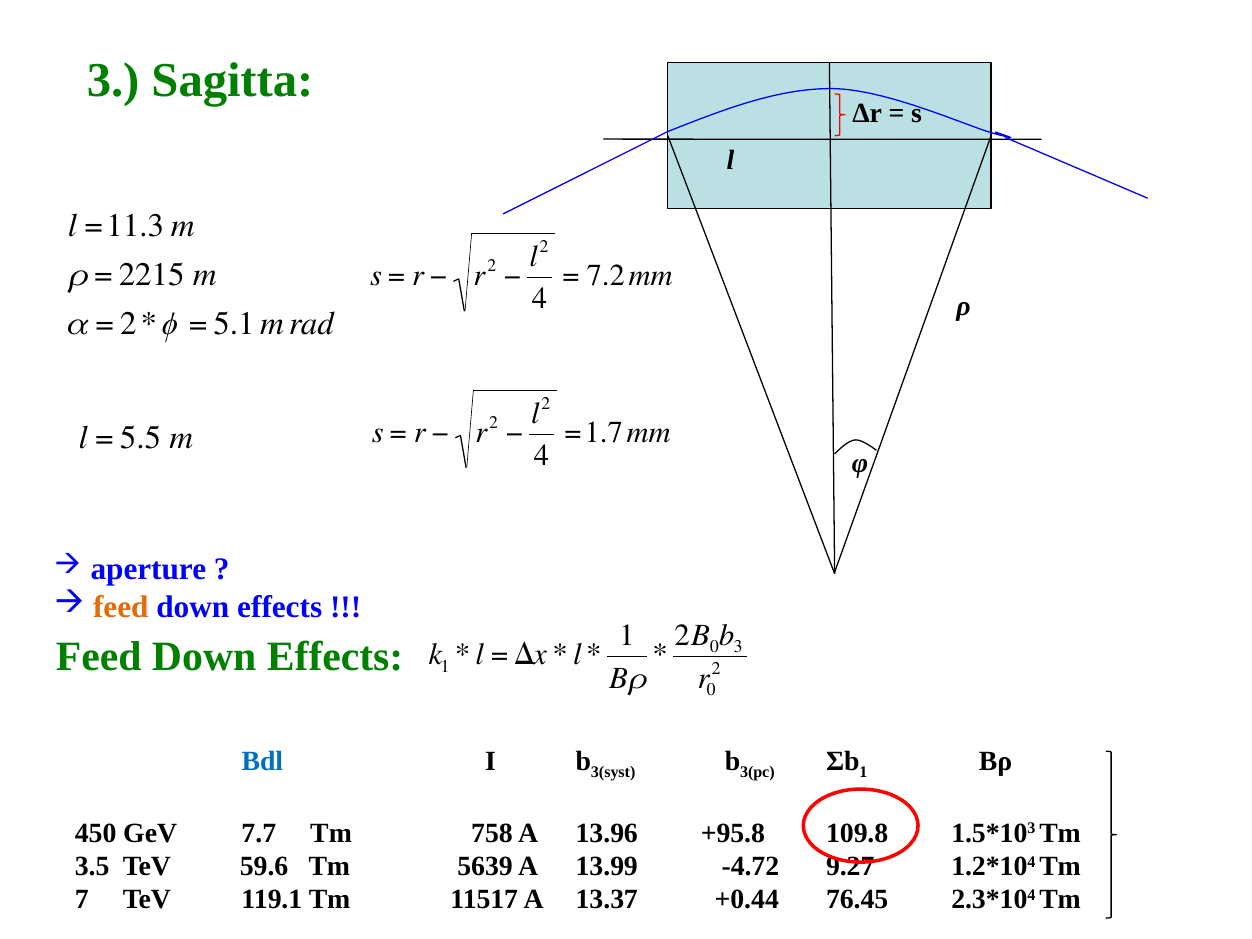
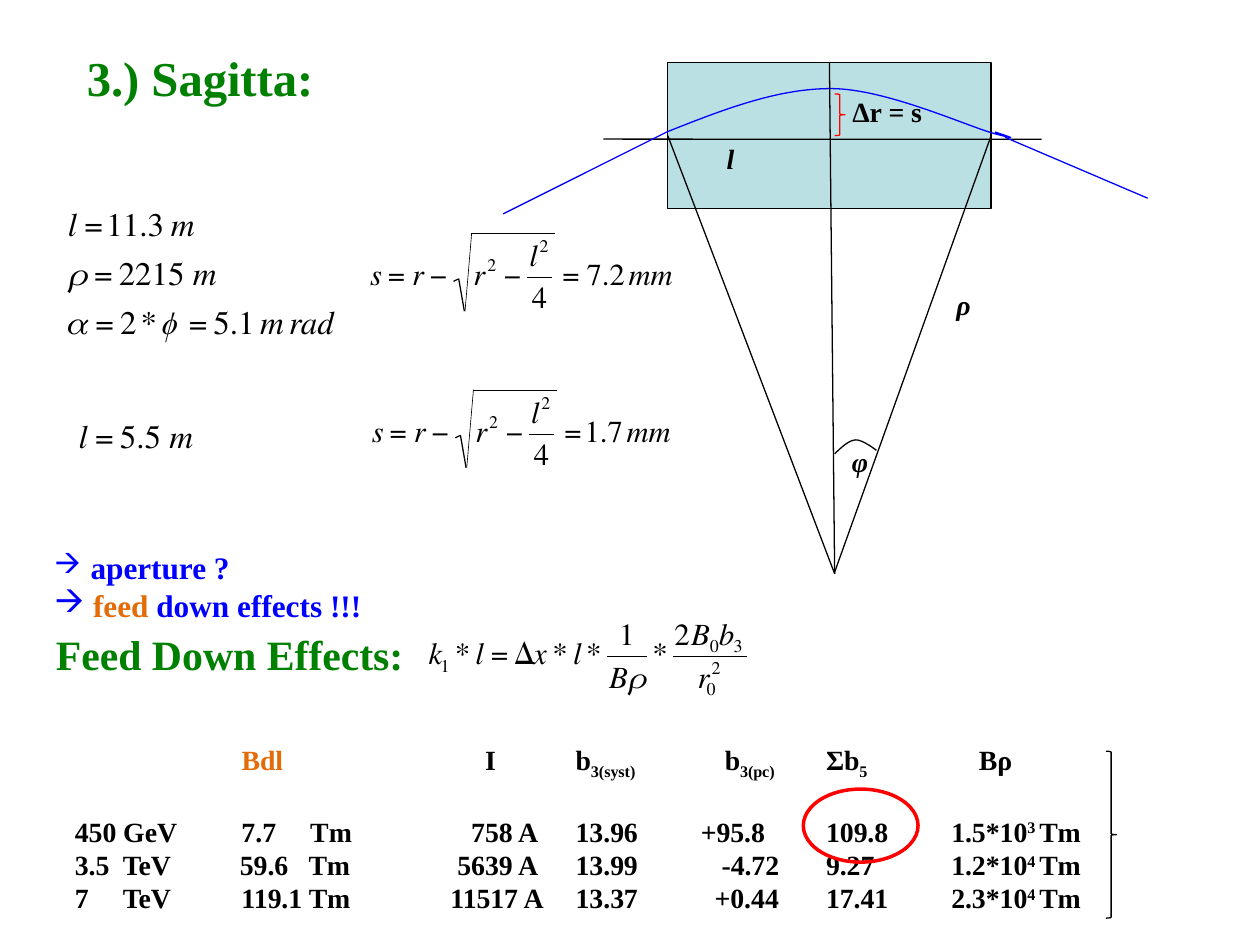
Bdl colour: blue -> orange
1 at (864, 772): 1 -> 5
76.45: 76.45 -> 17.41
